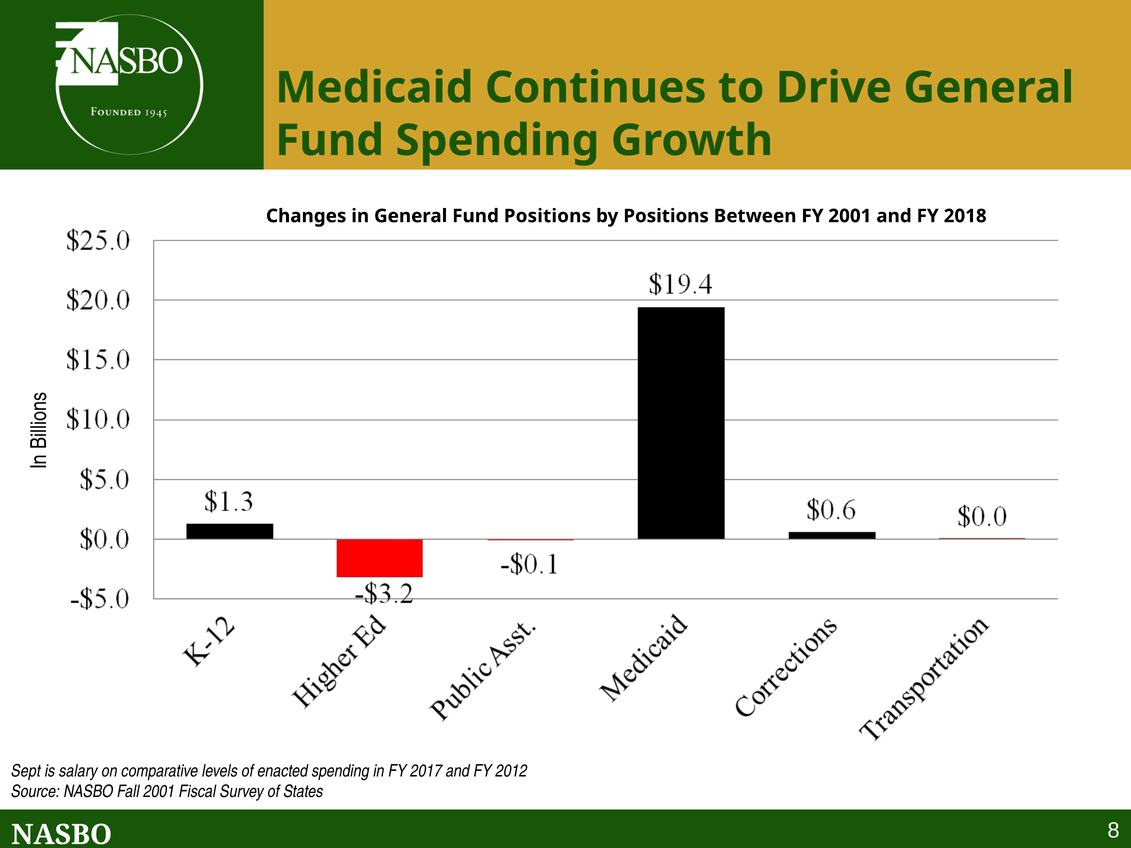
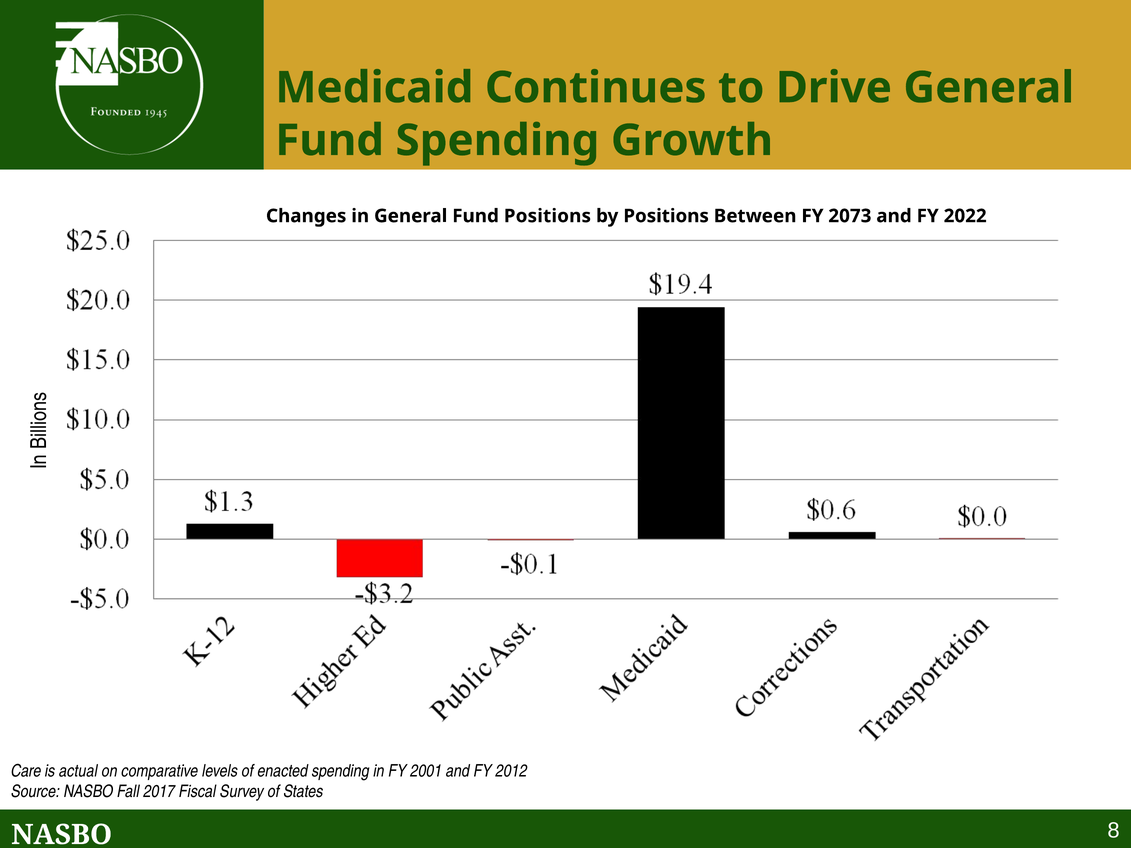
FY 2001: 2001 -> 2073
2018: 2018 -> 2022
Sept: Sept -> Care
salary: salary -> actual
2017: 2017 -> 2001
Fall 2001: 2001 -> 2017
